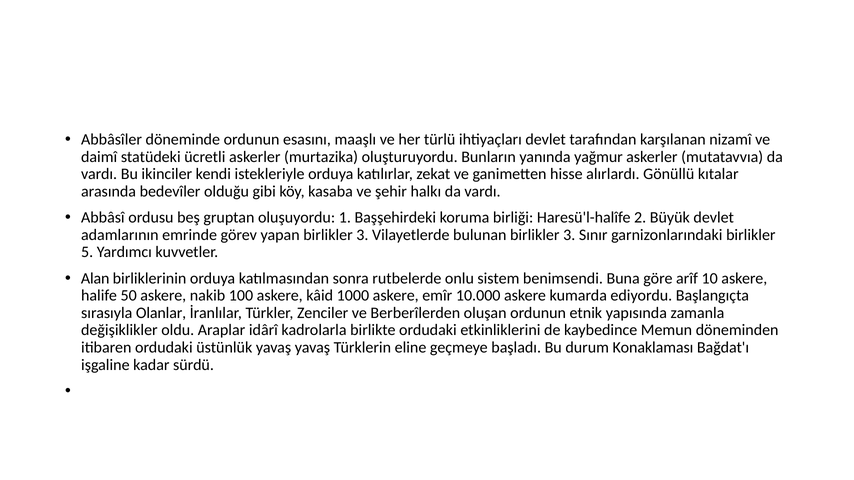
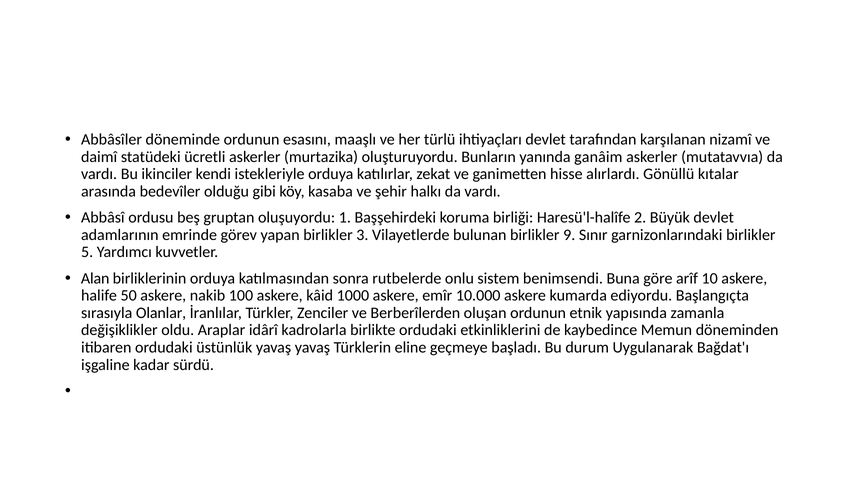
yağmur: yağmur -> ganâim
bulunan birlikler 3: 3 -> 9
Konaklaması: Konaklaması -> Uygulanarak
